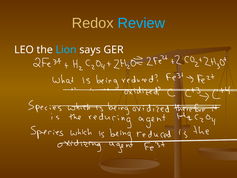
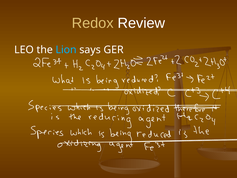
Review colour: light blue -> white
